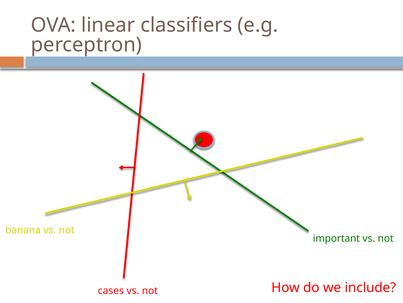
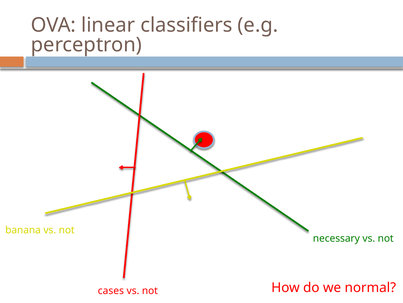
important: important -> necessary
include: include -> normal
